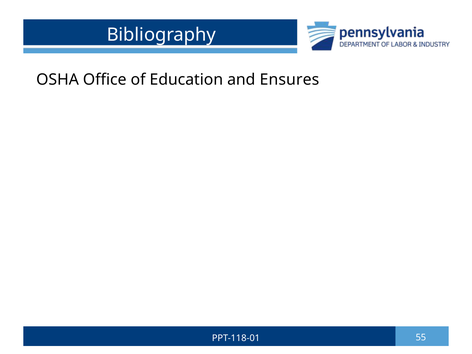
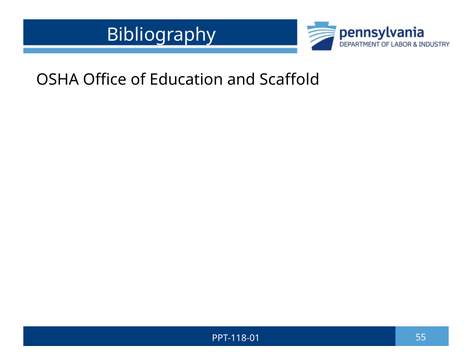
Ensures: Ensures -> Scaffold
